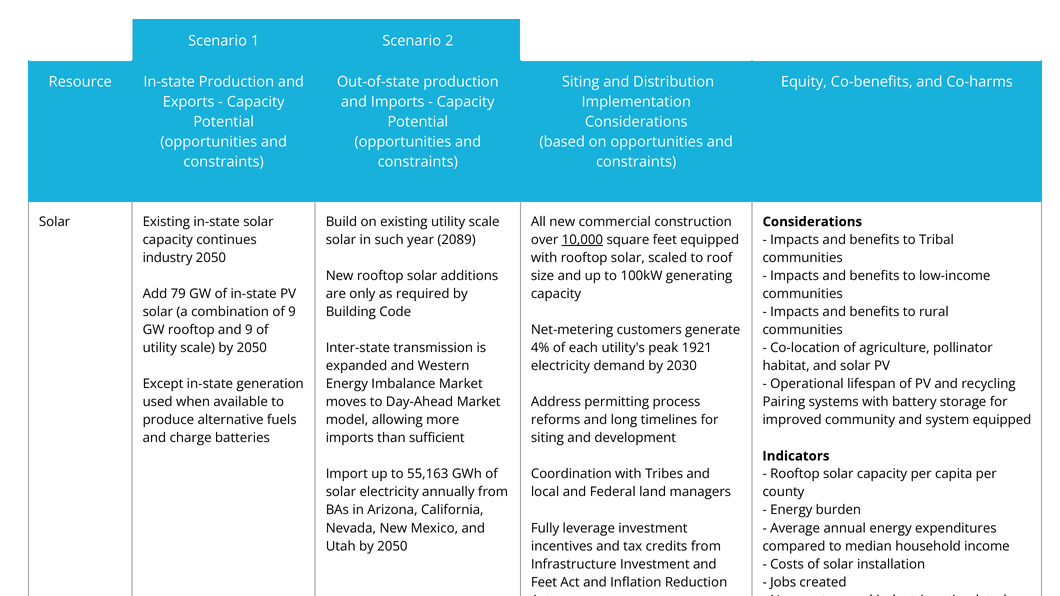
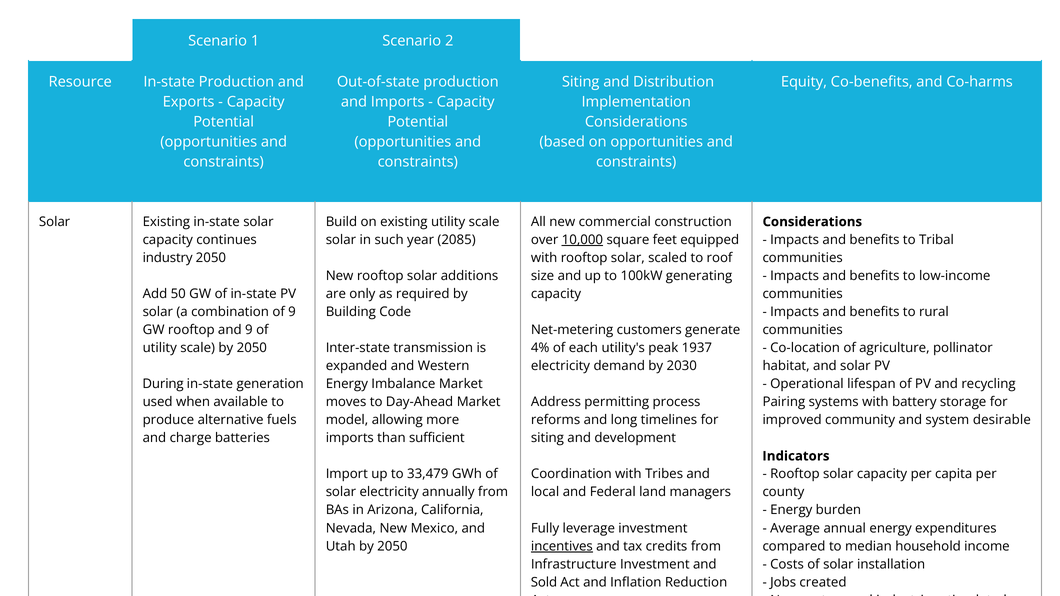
2089: 2089 -> 2085
79: 79 -> 50
1921: 1921 -> 1937
Except: Except -> During
system equipped: equipped -> desirable
55,163: 55,163 -> 33,479
incentives underline: none -> present
Feet at (544, 582): Feet -> Sold
